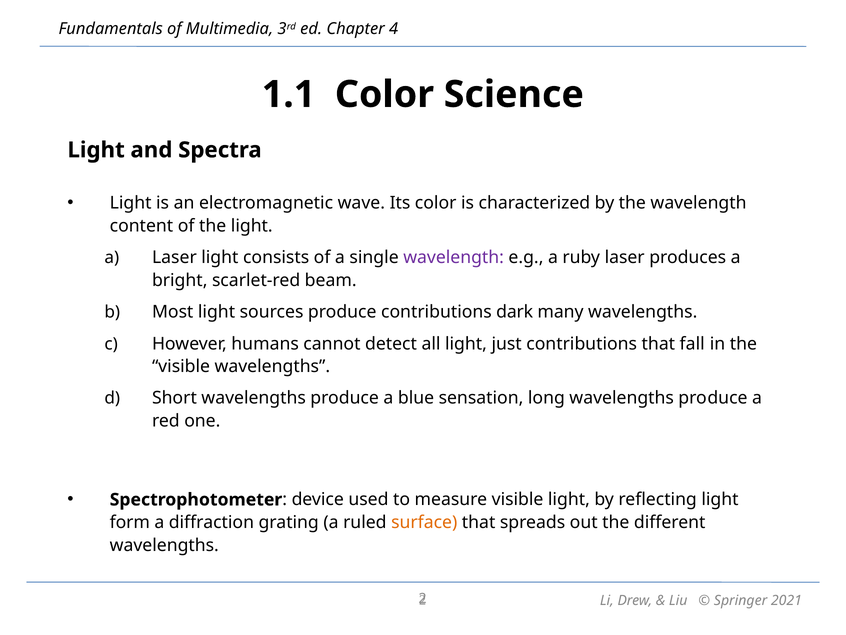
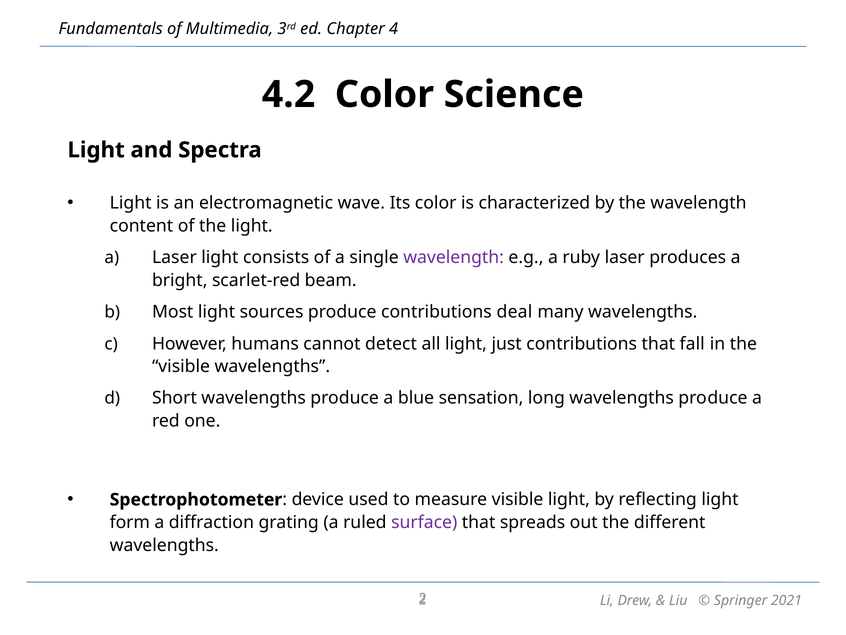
1.1: 1.1 -> 4.2
dark: dark -> deal
surface colour: orange -> purple
